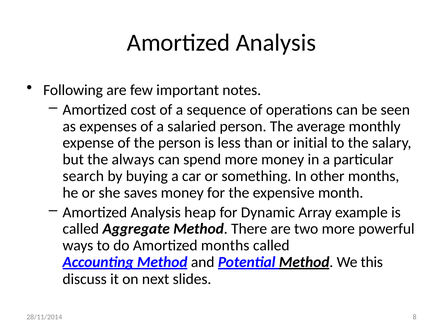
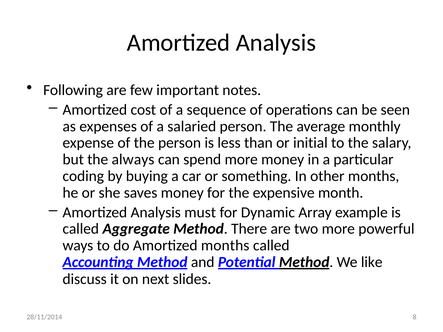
search: search -> coding
heap: heap -> must
this: this -> like
